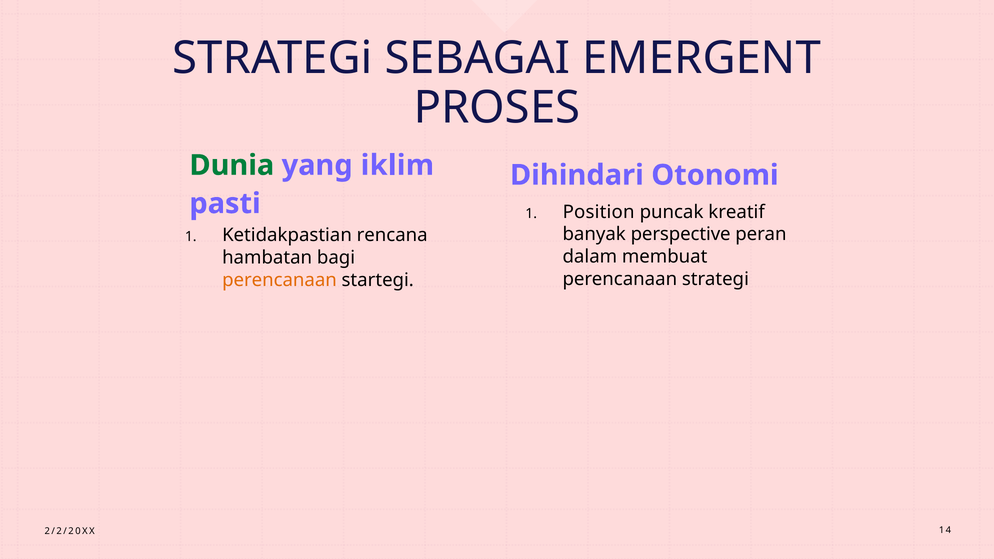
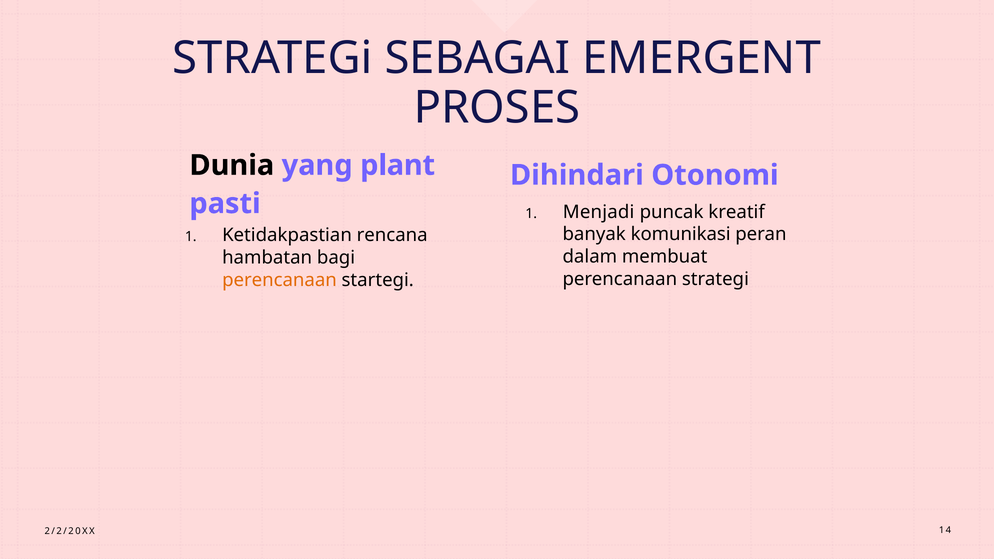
Dunia colour: green -> black
iklim: iklim -> plant
Position: Position -> Menjadi
perspective: perspective -> komunikasi
